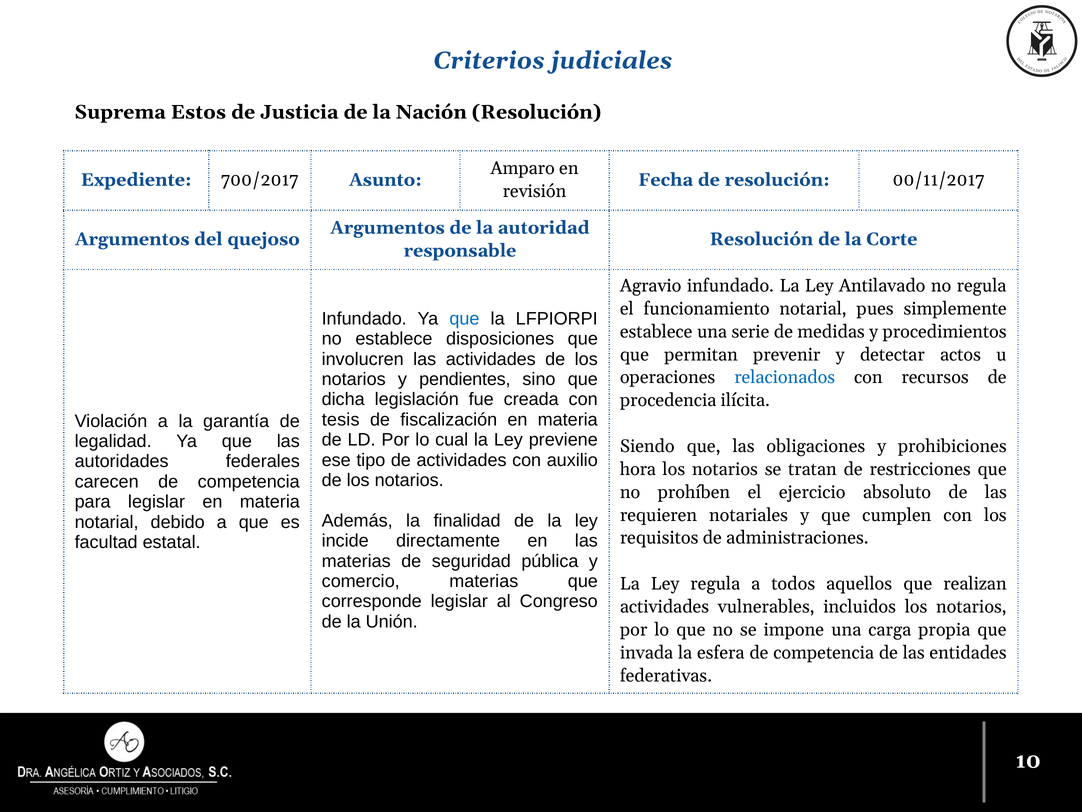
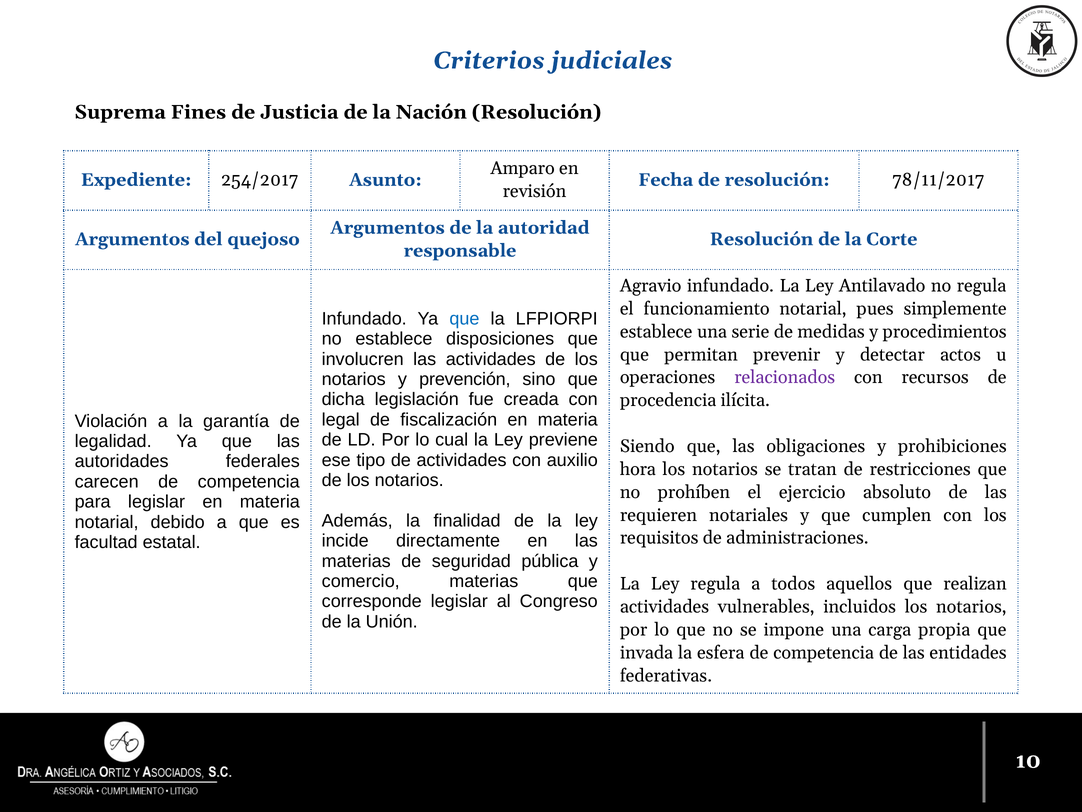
Estos: Estos -> Fines
700/2017: 700/2017 -> 254/2017
00/11/2017: 00/11/2017 -> 78/11/2017
pendientes: pendientes -> prevención
relacionados colour: blue -> purple
tesis: tesis -> legal
